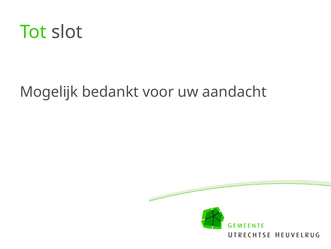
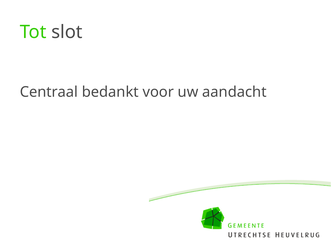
Mogelijk: Mogelijk -> Centraal
